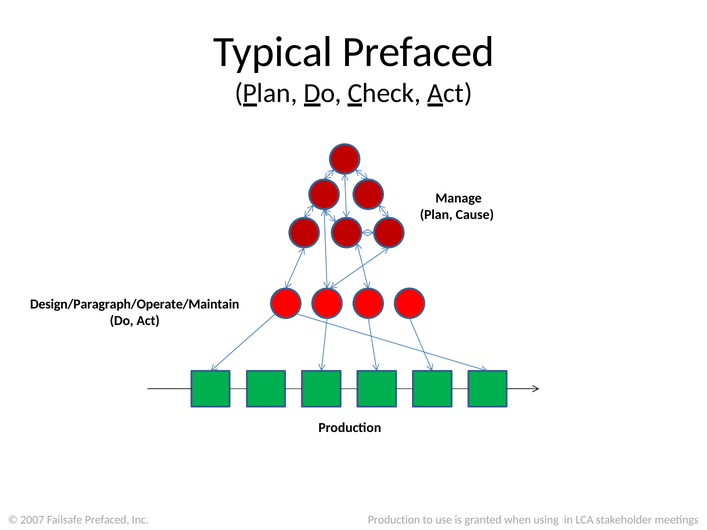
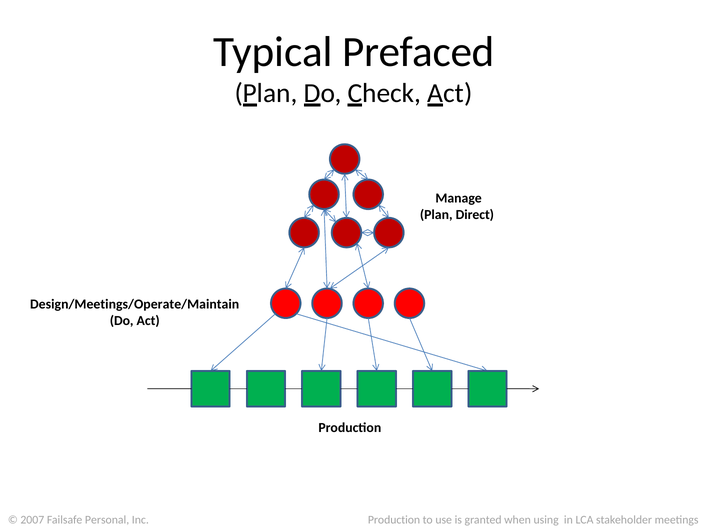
Cause: Cause -> Direct
Design/Paragraph/Operate/Maintain: Design/Paragraph/Operate/Maintain -> Design/Meetings/Operate/Maintain
Failsafe Prefaced: Prefaced -> Personal
